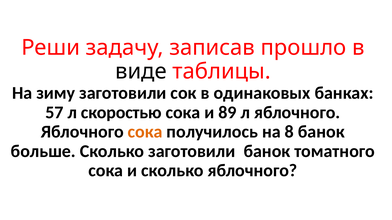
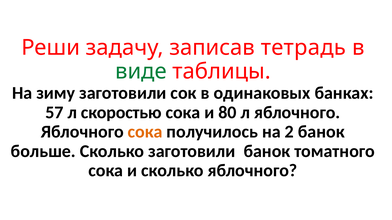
прошло: прошло -> тетрадь
виде colour: black -> green
89: 89 -> 80
8: 8 -> 2
